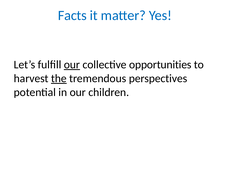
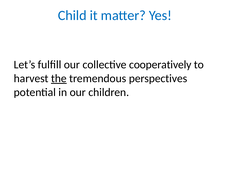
Facts: Facts -> Child
our at (72, 64) underline: present -> none
opportunities: opportunities -> cooperatively
